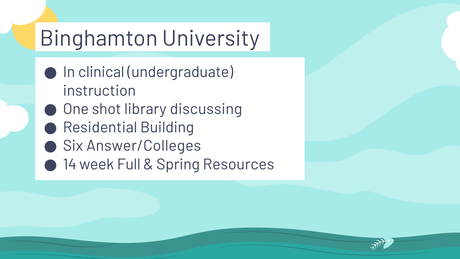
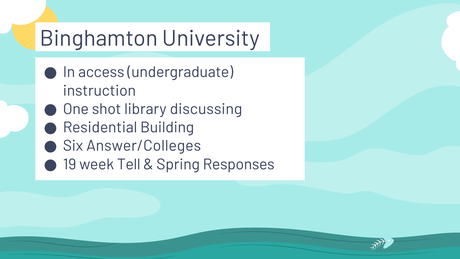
clinical: clinical -> access
14: 14 -> 19
Full: Full -> Tell
Resources: Resources -> Responses
